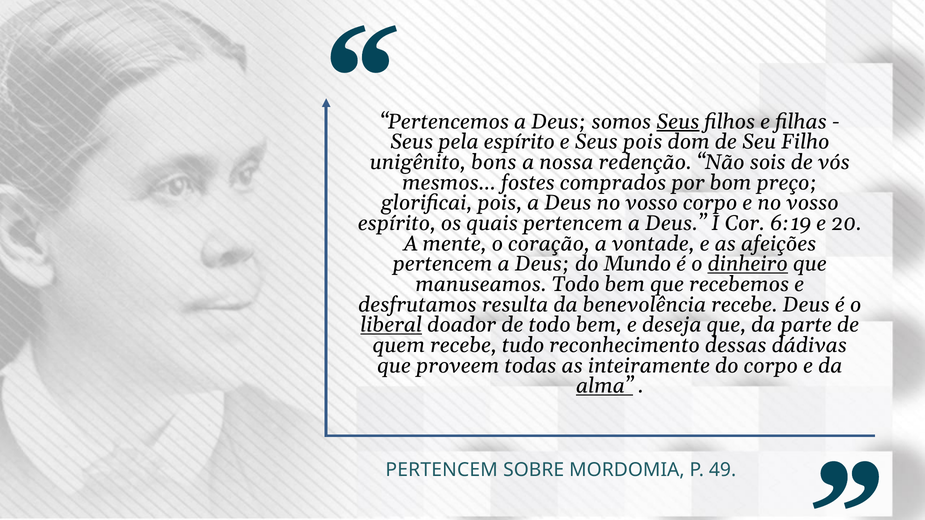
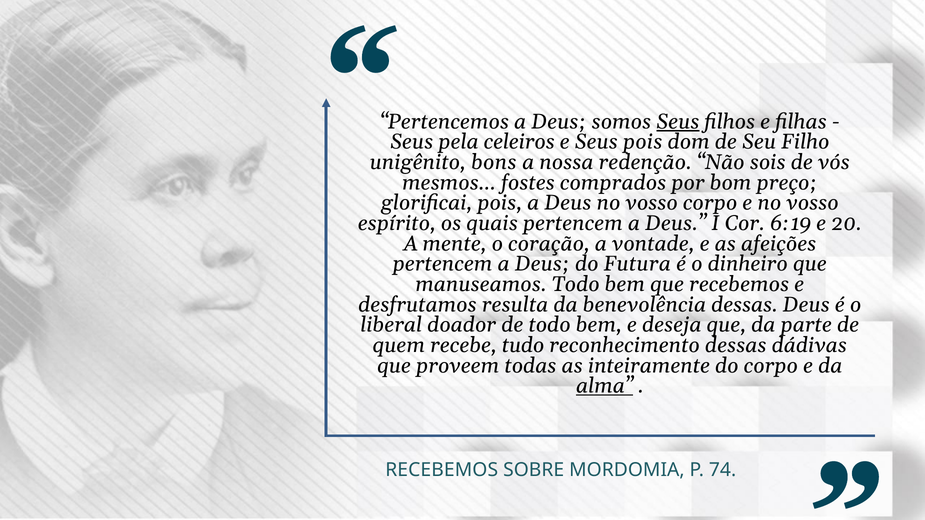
pela espírito: espírito -> celeiros
Mundo: Mundo -> Futura
dinheiro underline: present -> none
benevolência recebe: recebe -> dessas
liberal underline: present -> none
PERTENCEM at (442, 470): PERTENCEM -> RECEBEMOS
49: 49 -> 74
